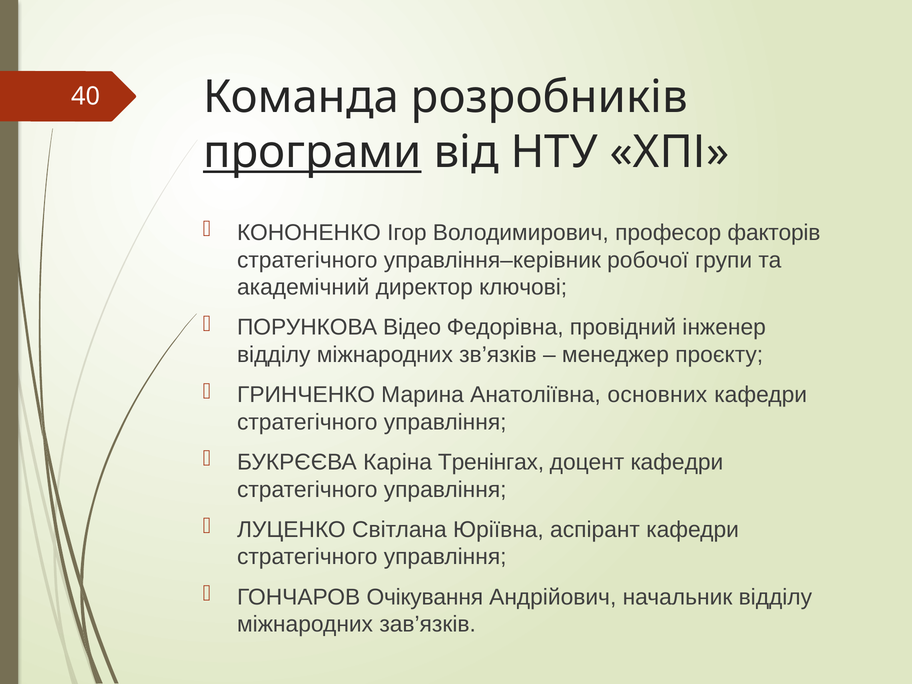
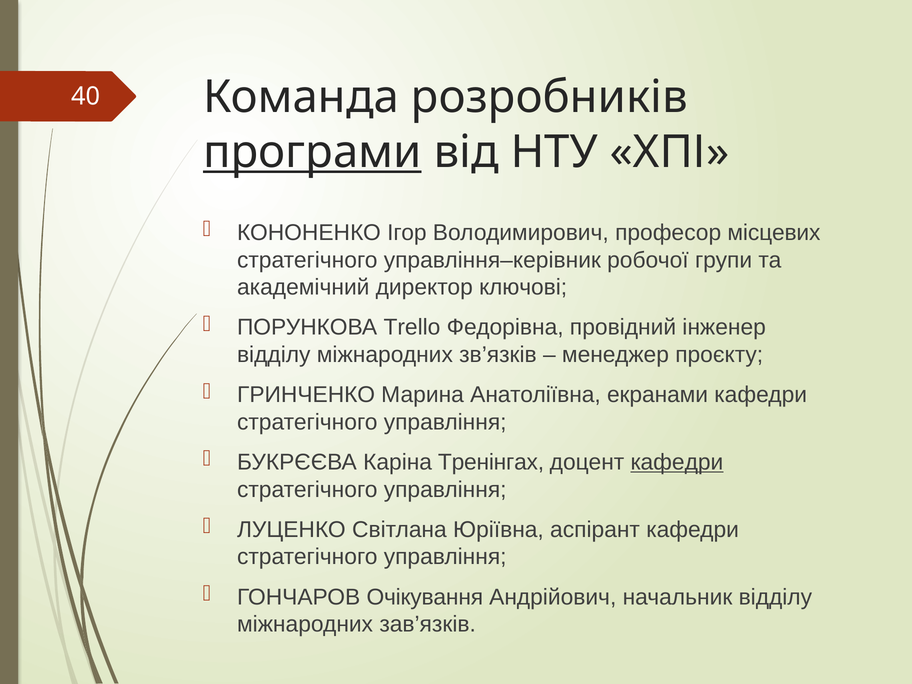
факторів: факторів -> місцевих
Відео: Відео -> Trello
основних: основних -> екранами
кафедри at (677, 462) underline: none -> present
